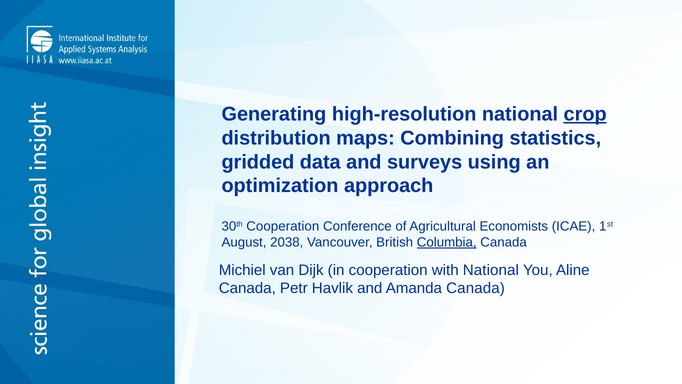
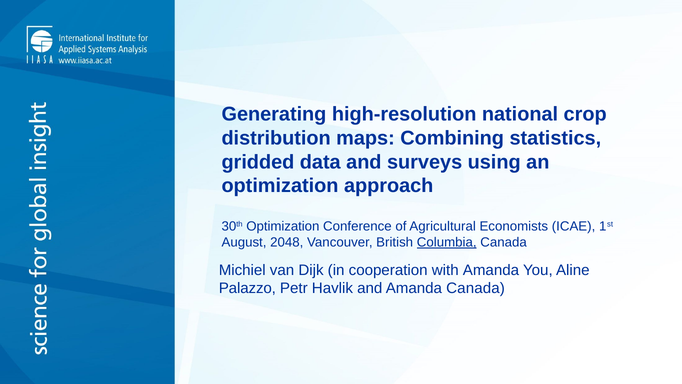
crop underline: present -> none
30th Cooperation: Cooperation -> Optimization
2038: 2038 -> 2048
with National: National -> Amanda
Canada at (247, 288): Canada -> Palazzo
